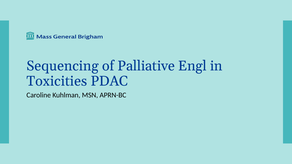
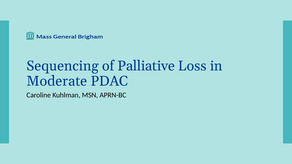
Engl: Engl -> Loss
Toxicities: Toxicities -> Moderate
